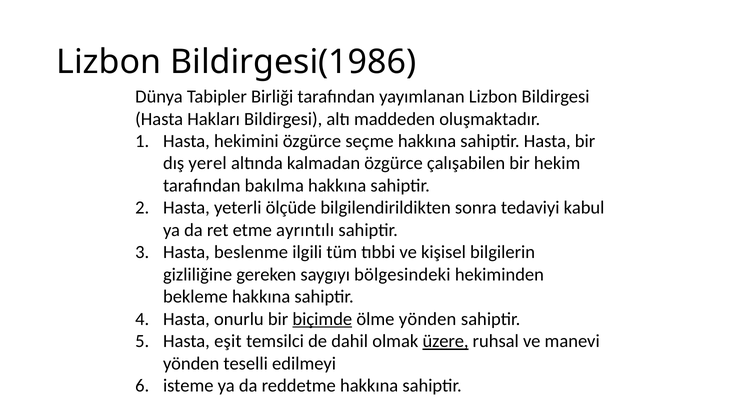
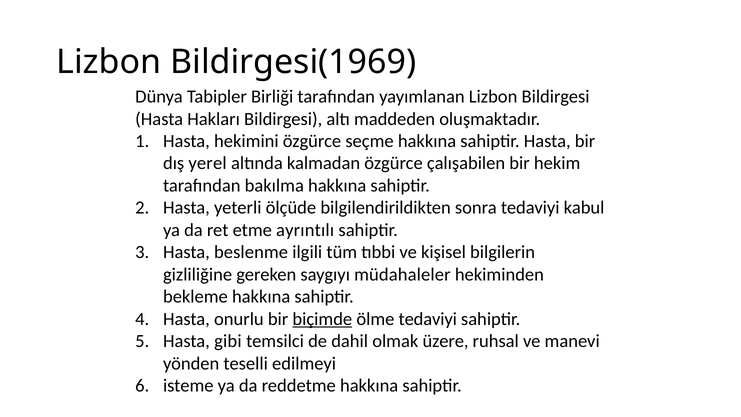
Bildirgesi(1986: Bildirgesi(1986 -> Bildirgesi(1969
bölgesindeki: bölgesindeki -> müdahaleler
ölme yönden: yönden -> tedaviyi
eşit: eşit -> gibi
üzere underline: present -> none
